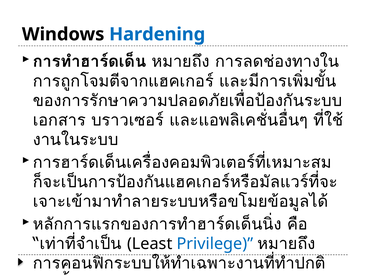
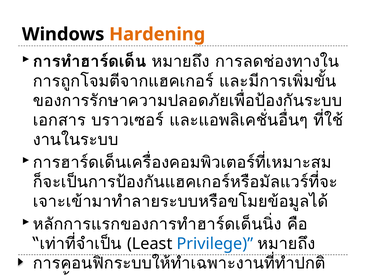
Hardening colour: blue -> orange
